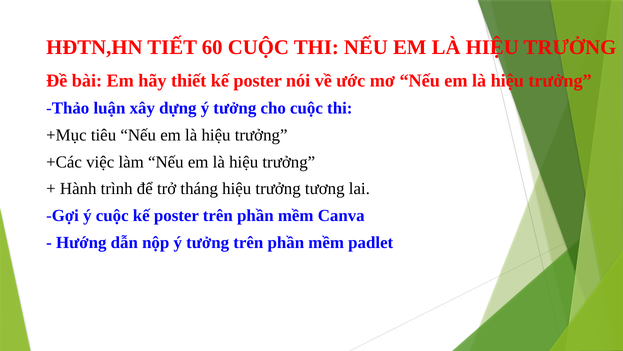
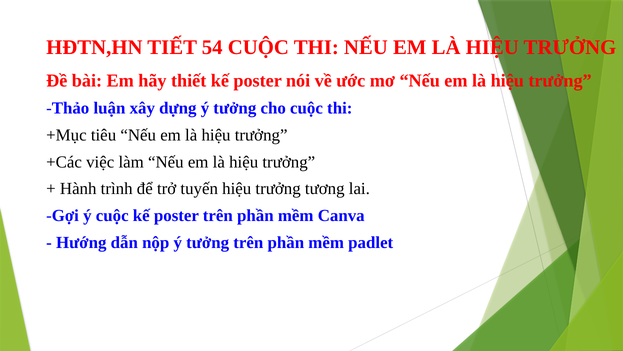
60: 60 -> 54
tháng: tháng -> tuyến
